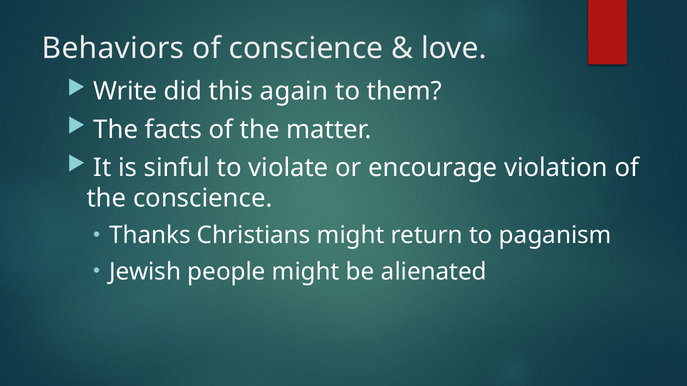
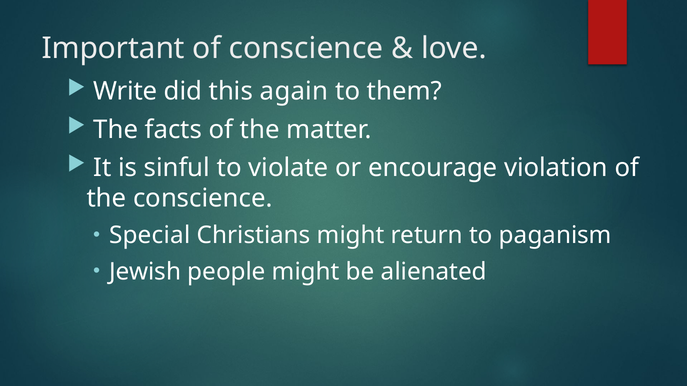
Behaviors: Behaviors -> Important
Thanks: Thanks -> Special
